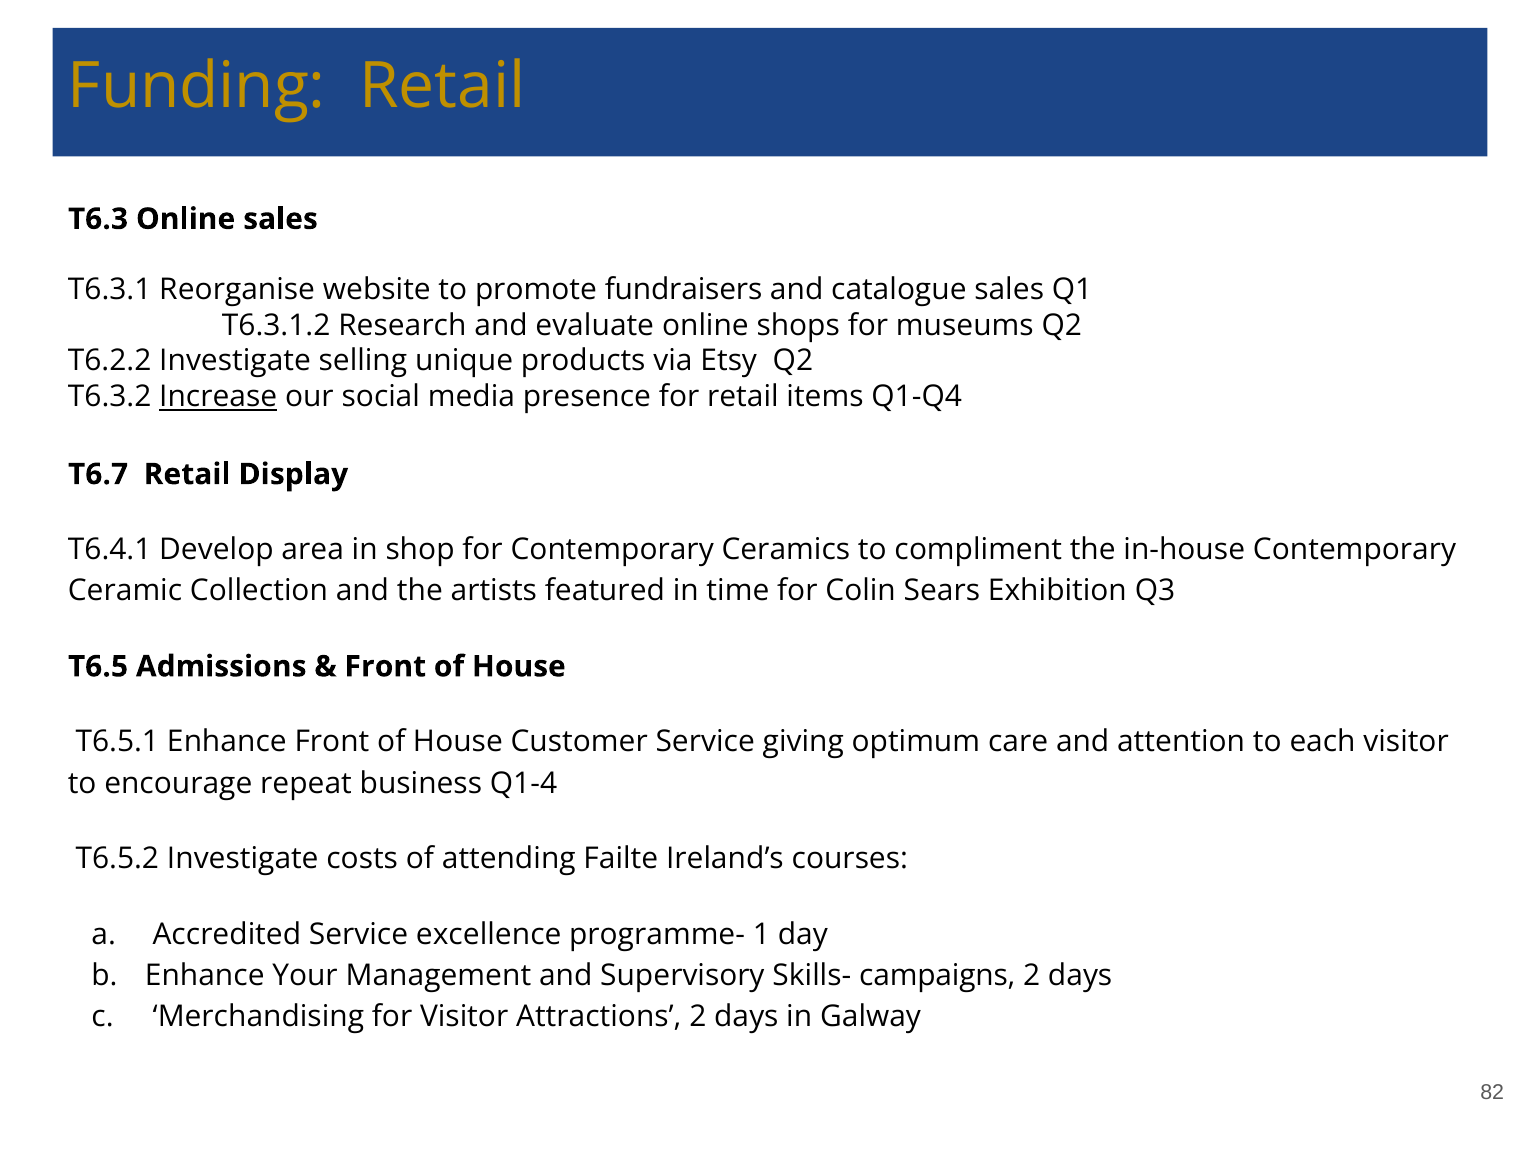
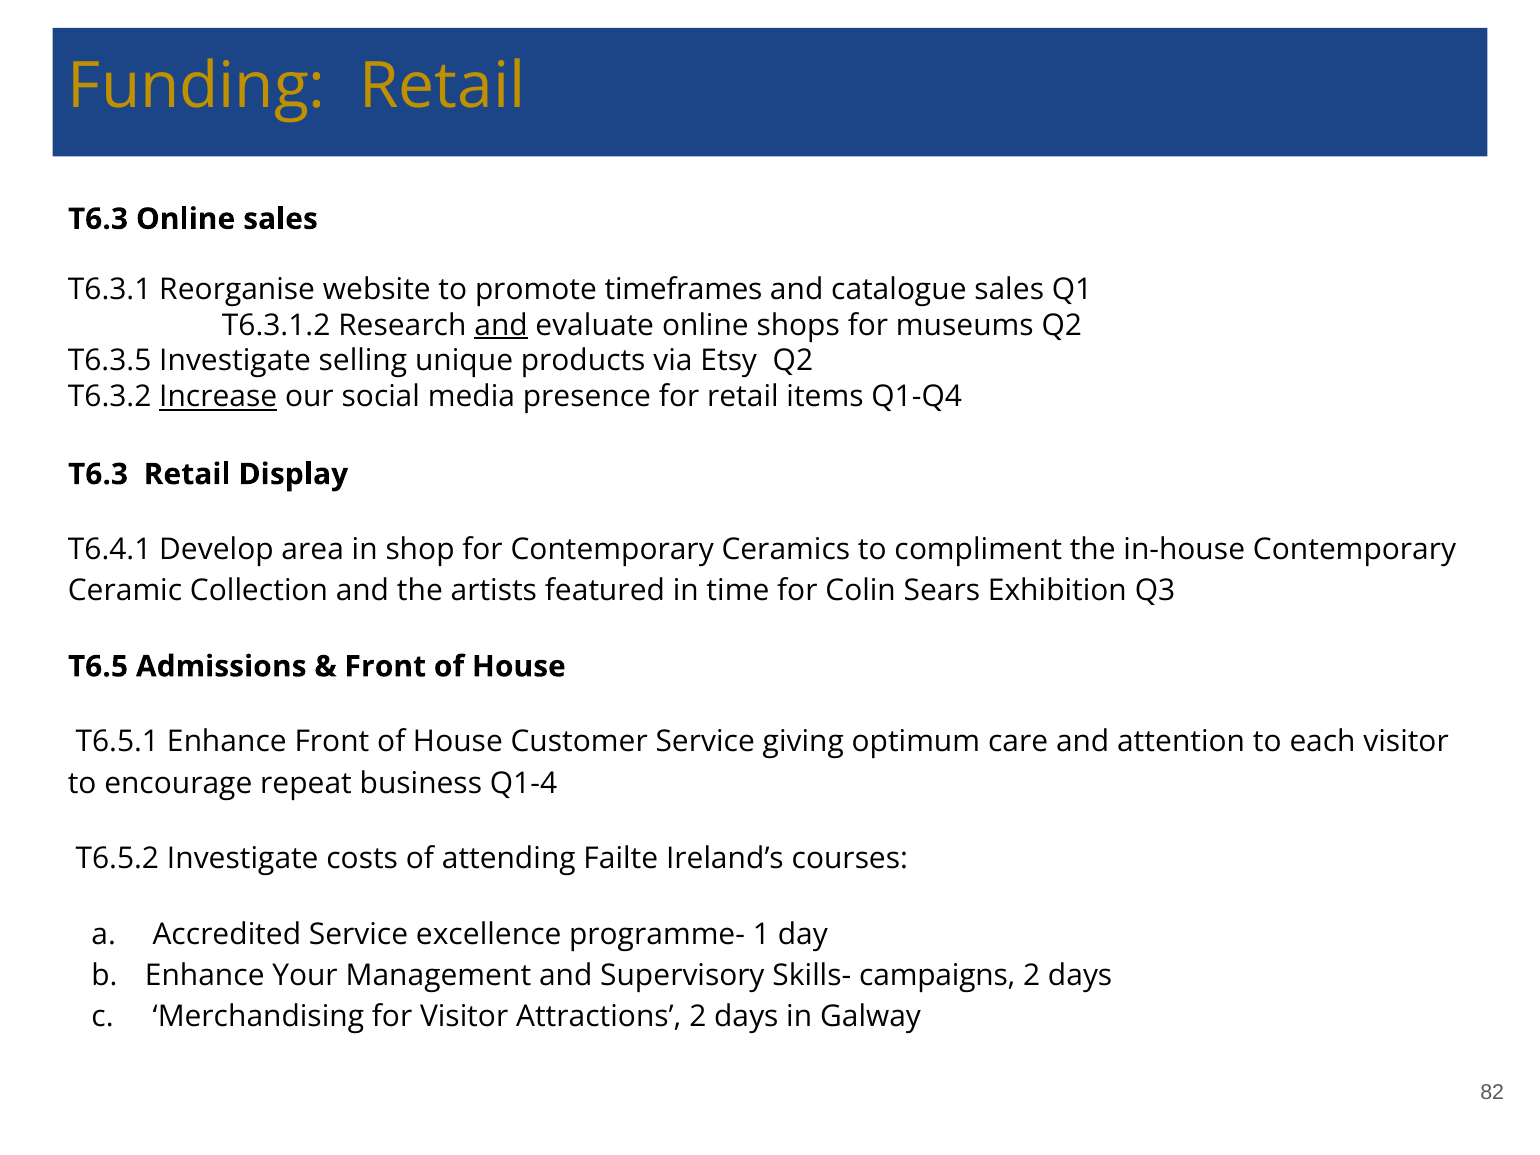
fundraisers: fundraisers -> timeframes
and at (501, 325) underline: none -> present
T6.2.2: T6.2.2 -> T6.3.5
T6.7 at (98, 474): T6.7 -> T6.3
